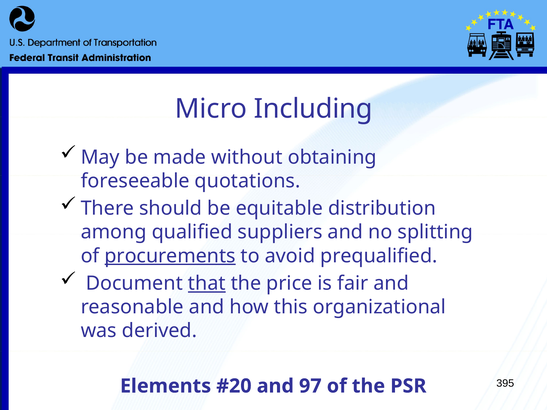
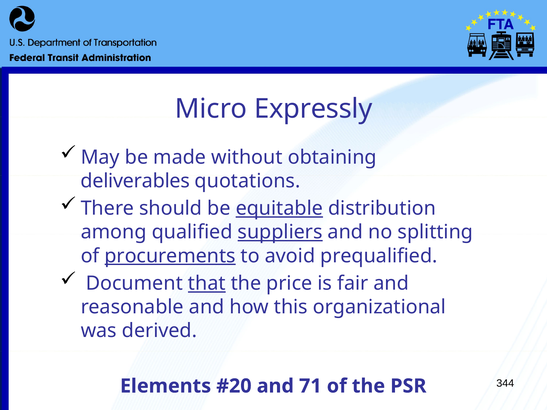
Including: Including -> Expressly
foreseeable: foreseeable -> deliverables
equitable underline: none -> present
suppliers underline: none -> present
97: 97 -> 71
395: 395 -> 344
